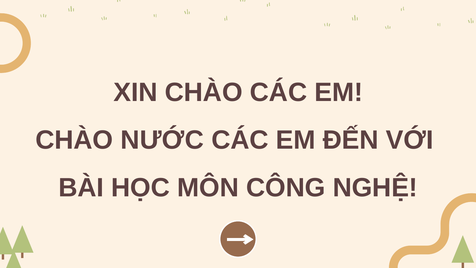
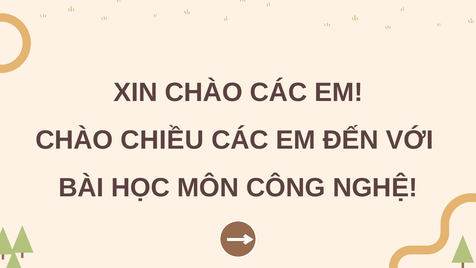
NƯỚC: NƯỚC -> CHIỀU
